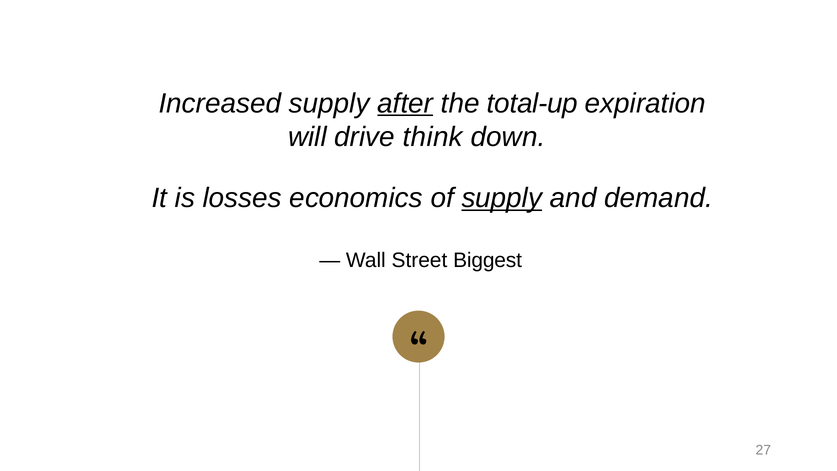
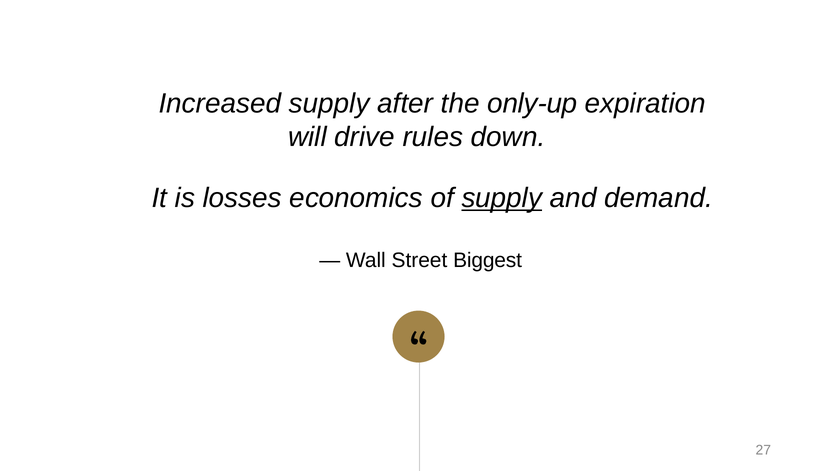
after underline: present -> none
total-up: total-up -> only-up
think: think -> rules
